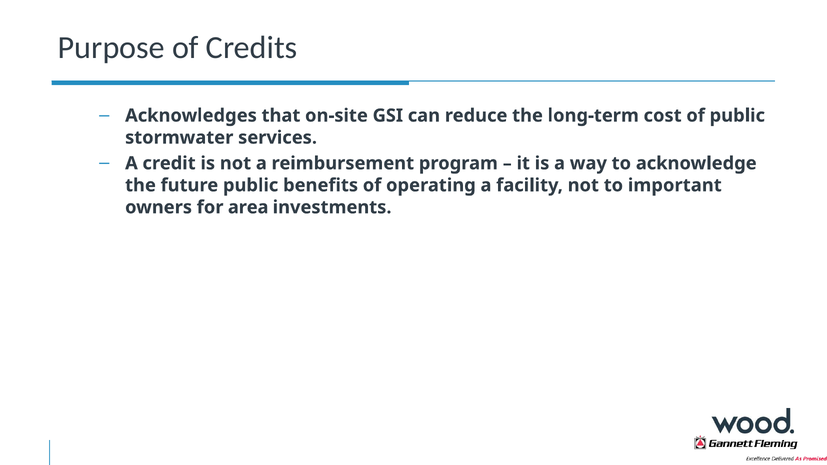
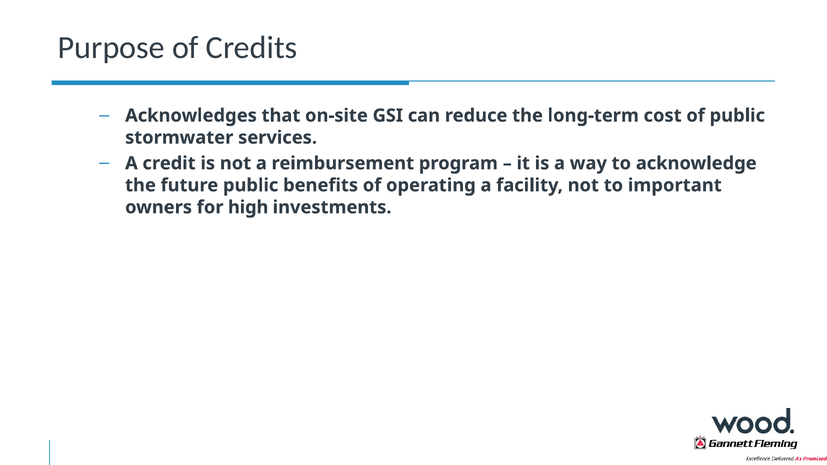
area: area -> high
